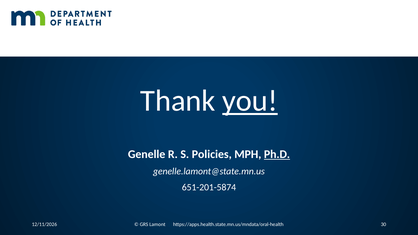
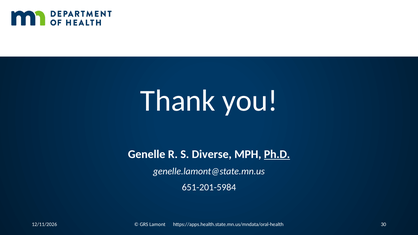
you underline: present -> none
Policies: Policies -> Diverse
651-201-5874: 651-201-5874 -> 651-201-5984
